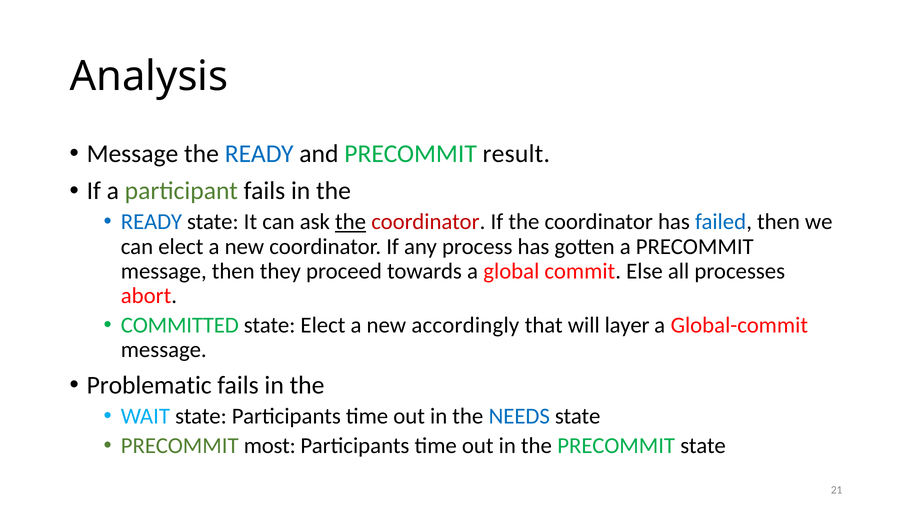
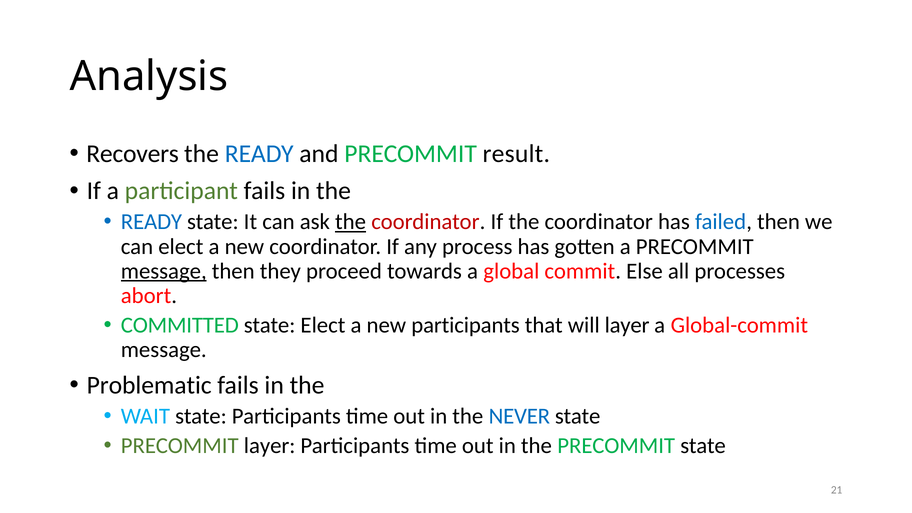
Message at (132, 154): Message -> Recovers
message at (164, 271) underline: none -> present
new accordingly: accordingly -> participants
NEEDS: NEEDS -> NEVER
PRECOMMIT most: most -> layer
